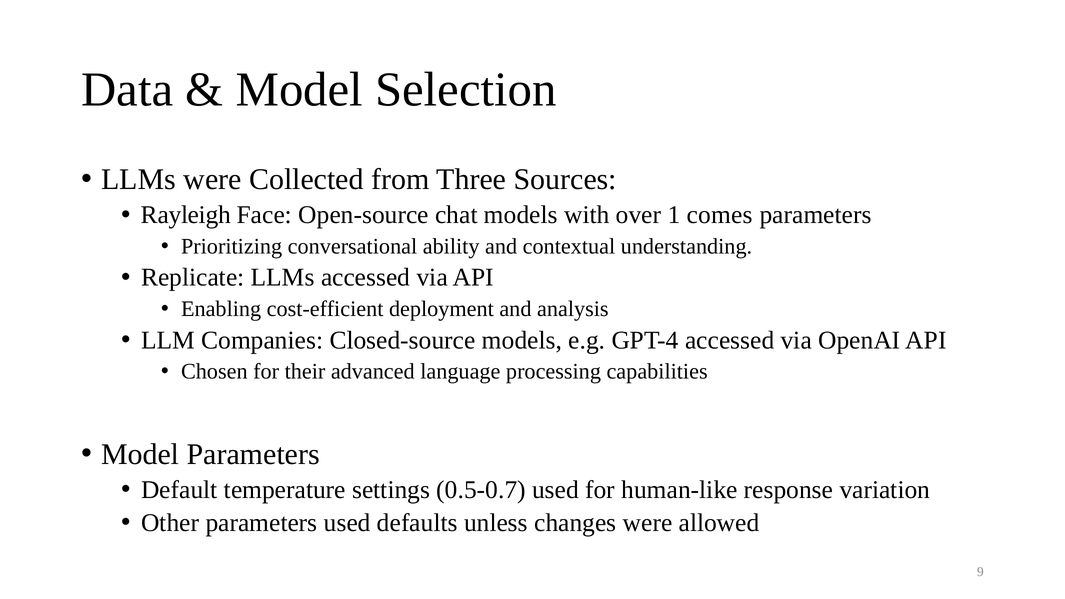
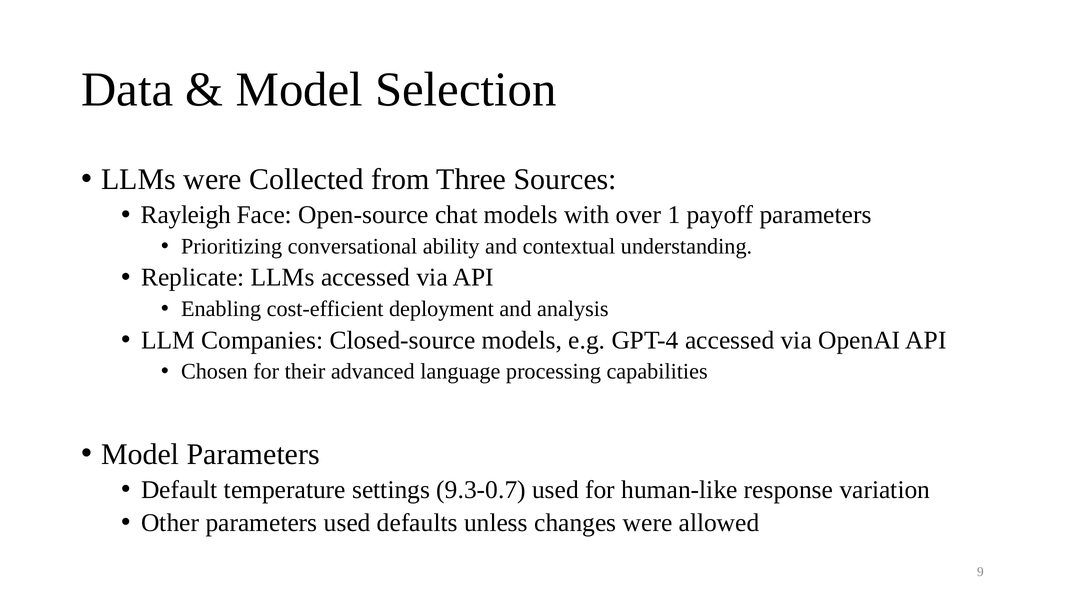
comes: comes -> payoff
0.5-0.7: 0.5-0.7 -> 9.3-0.7
